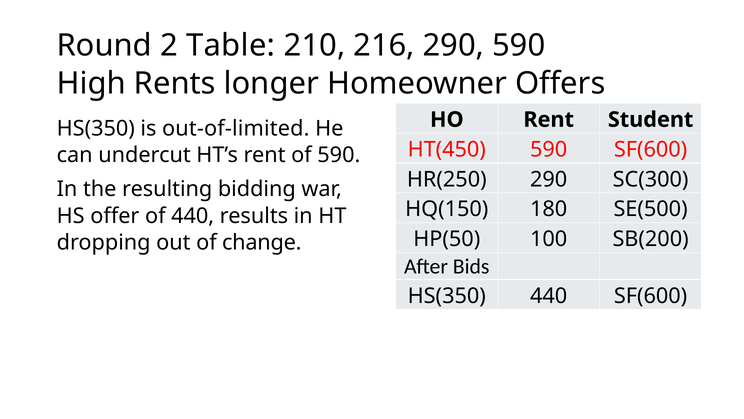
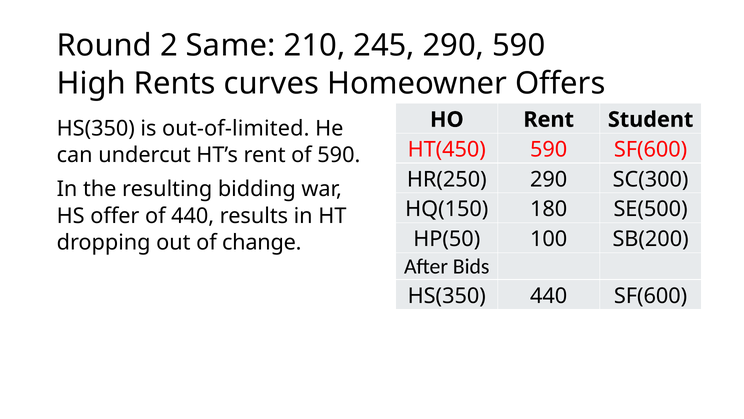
Table: Table -> Same
216: 216 -> 245
longer: longer -> curves
